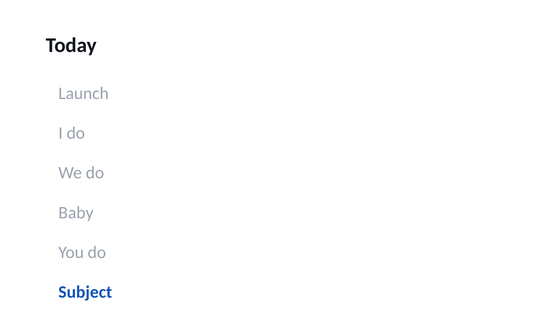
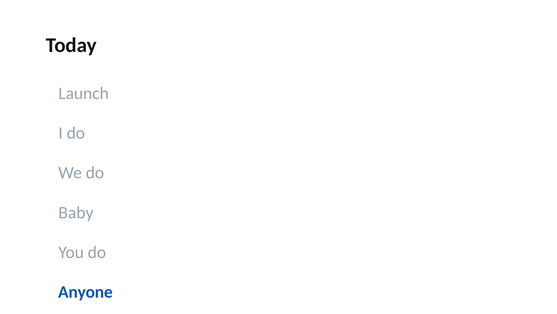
Subject: Subject -> Anyone
